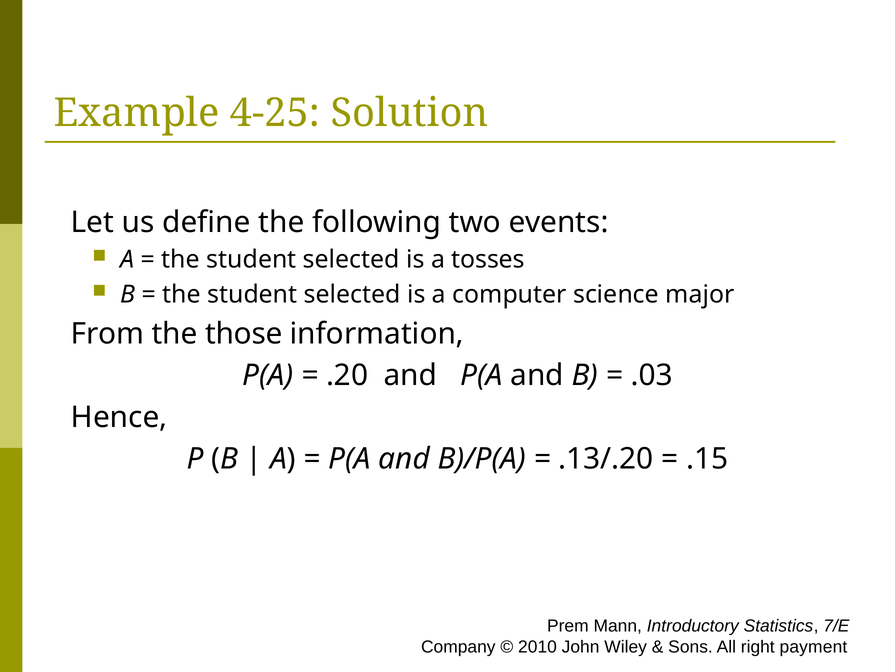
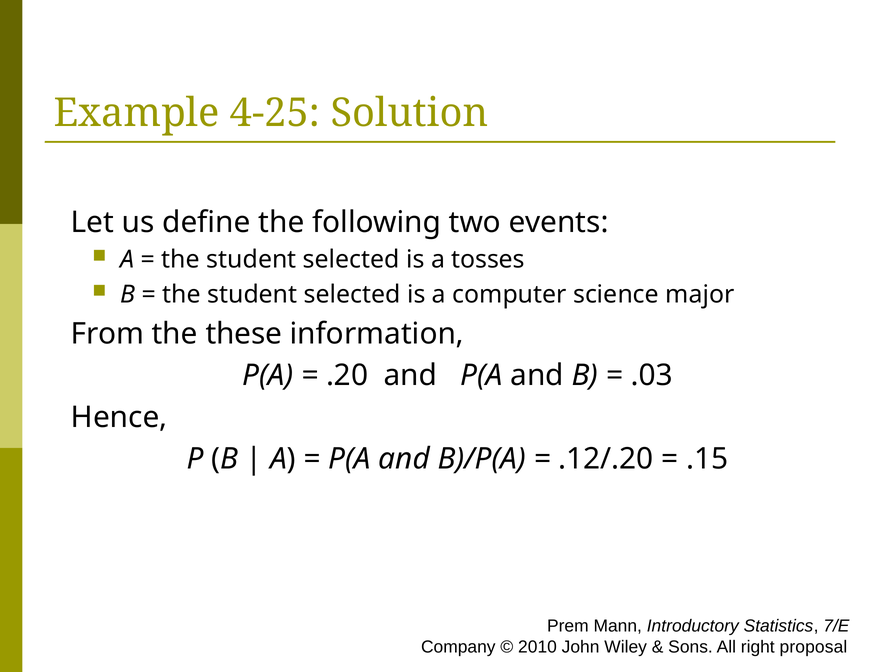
those: those -> these
.13/.20: .13/.20 -> .12/.20
payment: payment -> proposal
